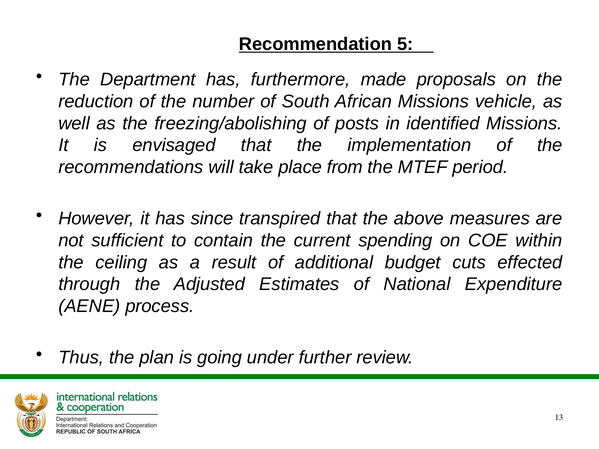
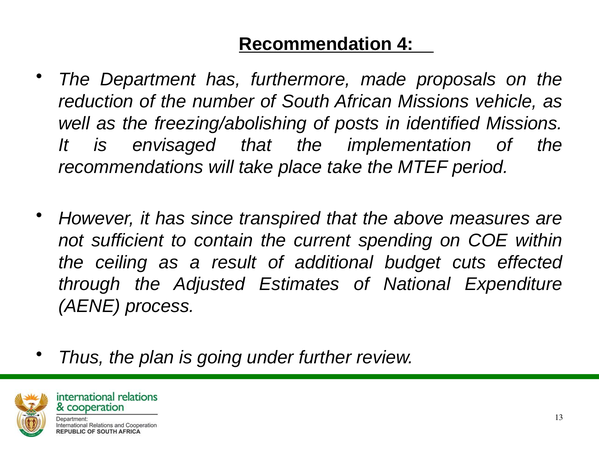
5: 5 -> 4
place from: from -> take
